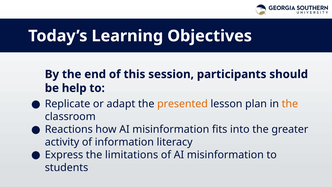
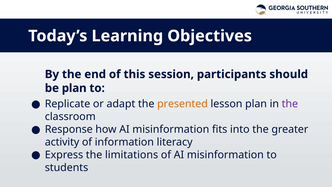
be help: help -> plan
the at (290, 104) colour: orange -> purple
Reactions: Reactions -> Response
